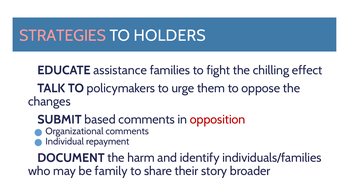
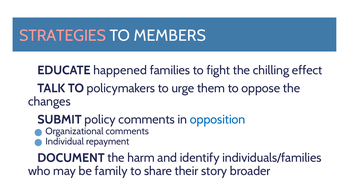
HOLDERS: HOLDERS -> MEMBERS
assistance: assistance -> happened
based: based -> policy
opposition colour: red -> blue
